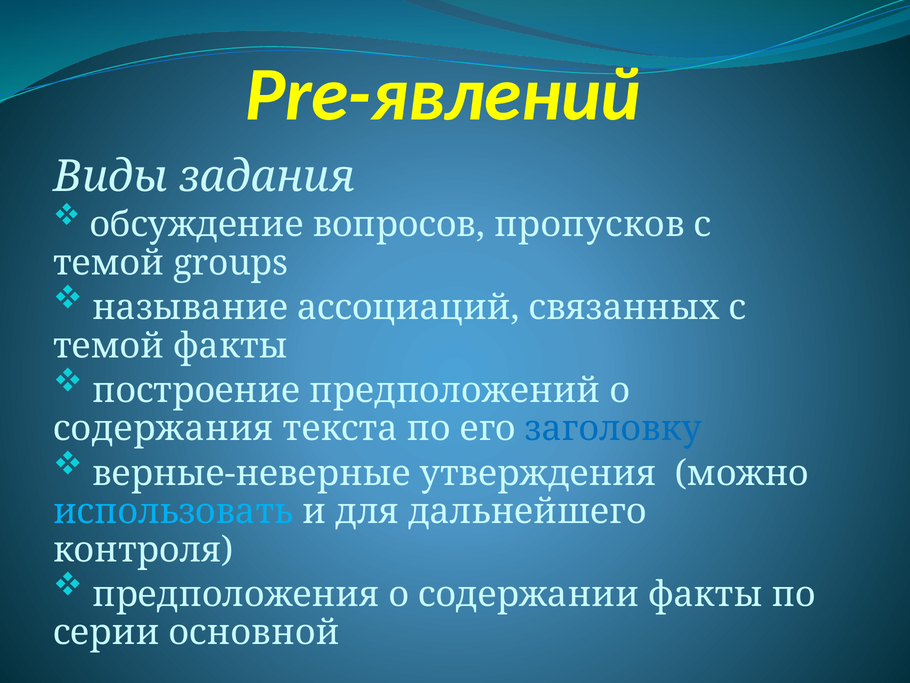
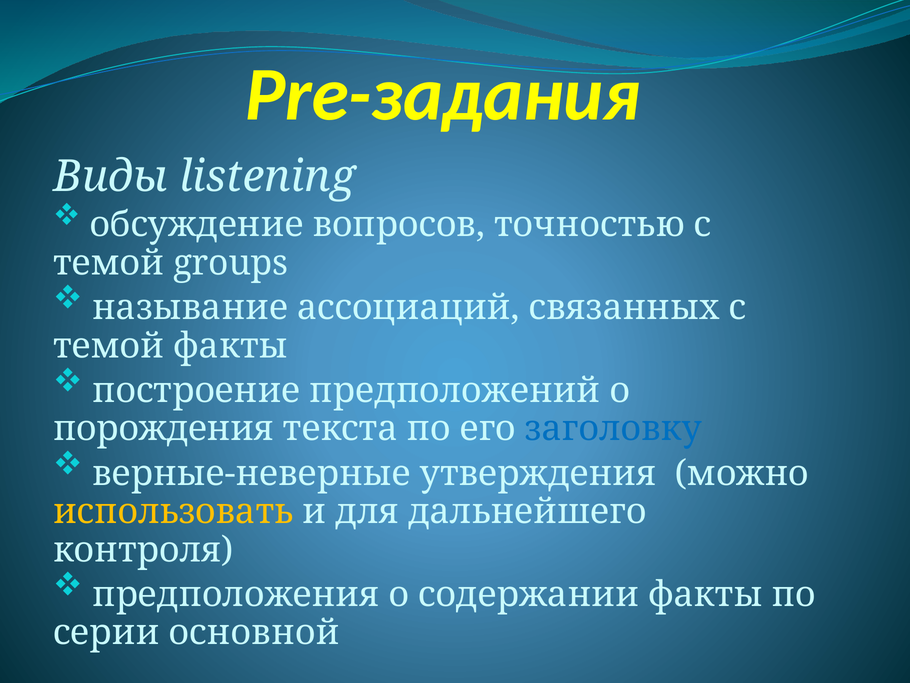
Pre-явлений: Pre-явлений -> Pre-задания
задания: задания -> listening
пропусков: пропусков -> точностью
содержания: содержания -> порождения
использовать colour: light blue -> yellow
